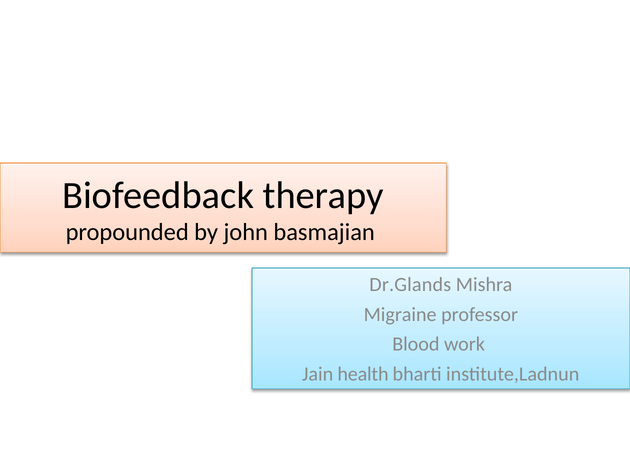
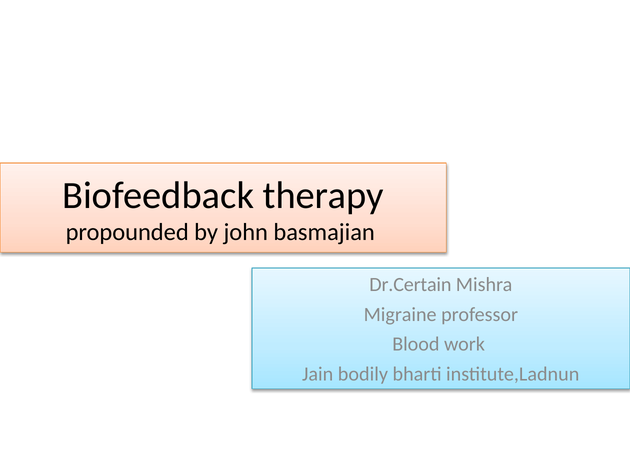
Dr.Glands: Dr.Glands -> Dr.Certain
health: health -> bodily
